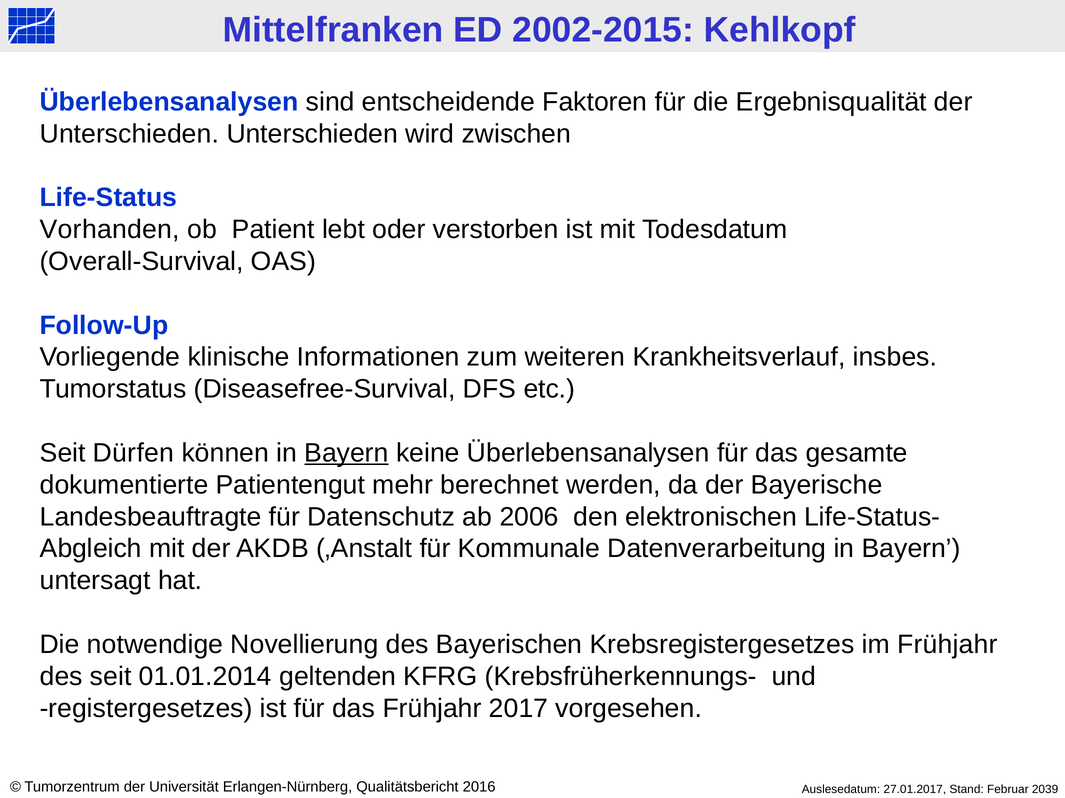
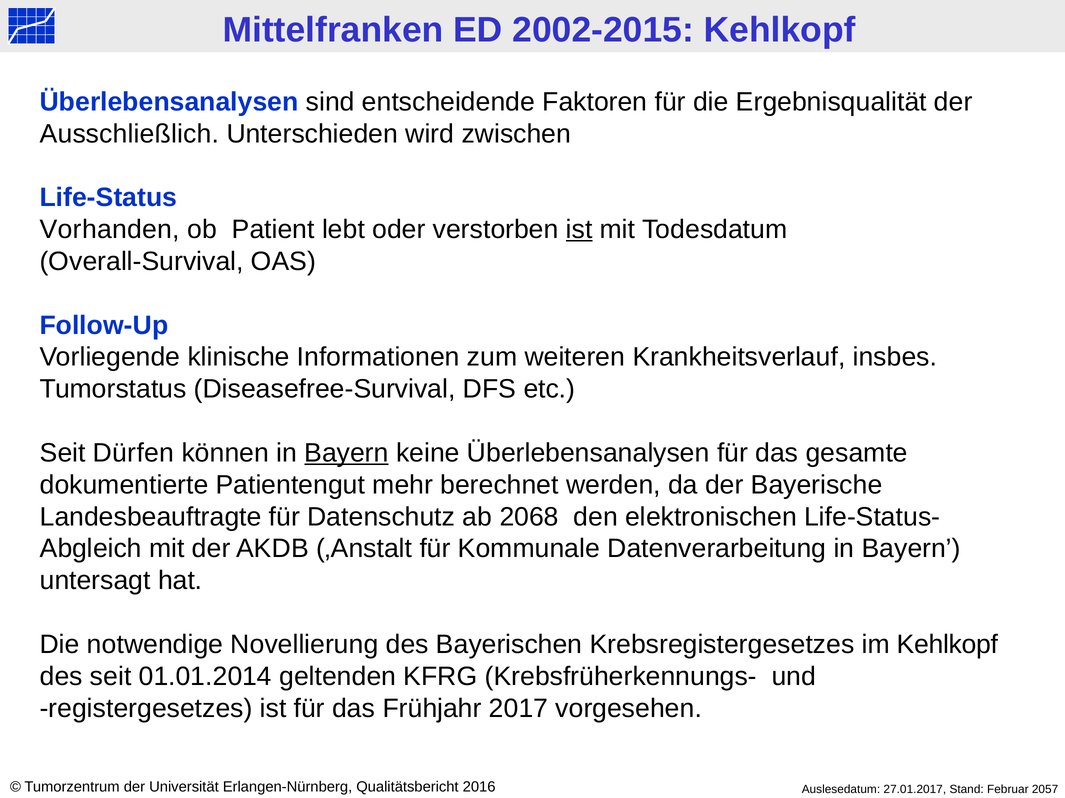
Unterschieden at (129, 134): Unterschieden -> Ausschließlich
ist at (579, 230) underline: none -> present
2006: 2006 -> 2068
im Frühjahr: Frühjahr -> Kehlkopf
2039: 2039 -> 2057
